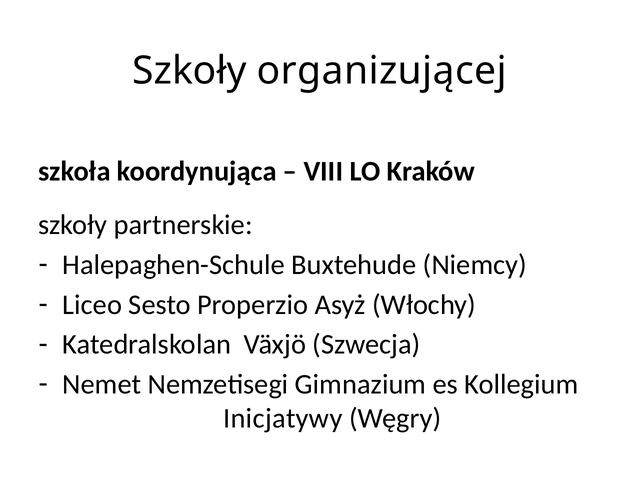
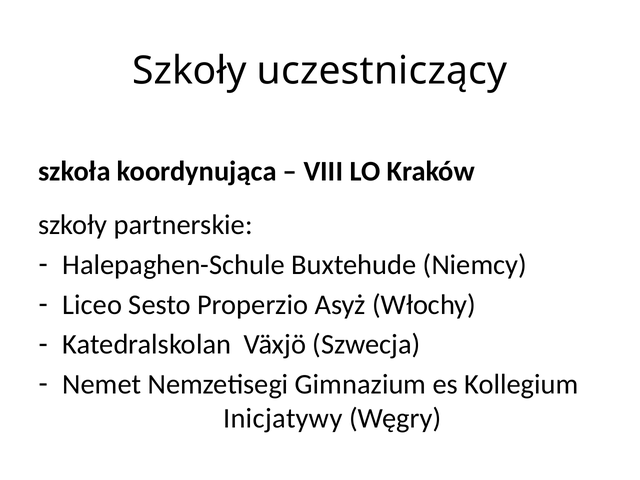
organizującej: organizującej -> uczestniczący
